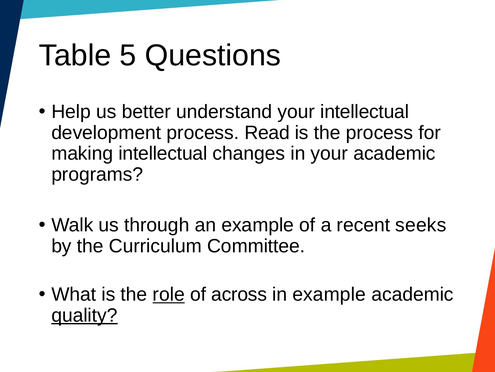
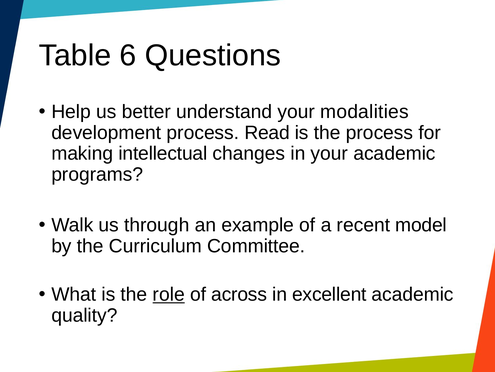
5: 5 -> 6
your intellectual: intellectual -> modalities
seeks: seeks -> model
in example: example -> excellent
quality underline: present -> none
